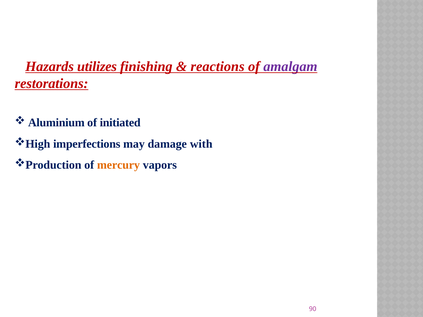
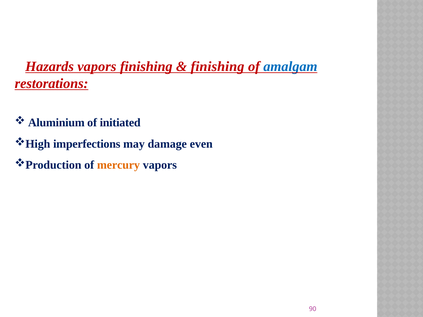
Hazards utilizes: utilizes -> vapors
reactions at (218, 67): reactions -> finishing
amalgam colour: purple -> blue
with: with -> even
